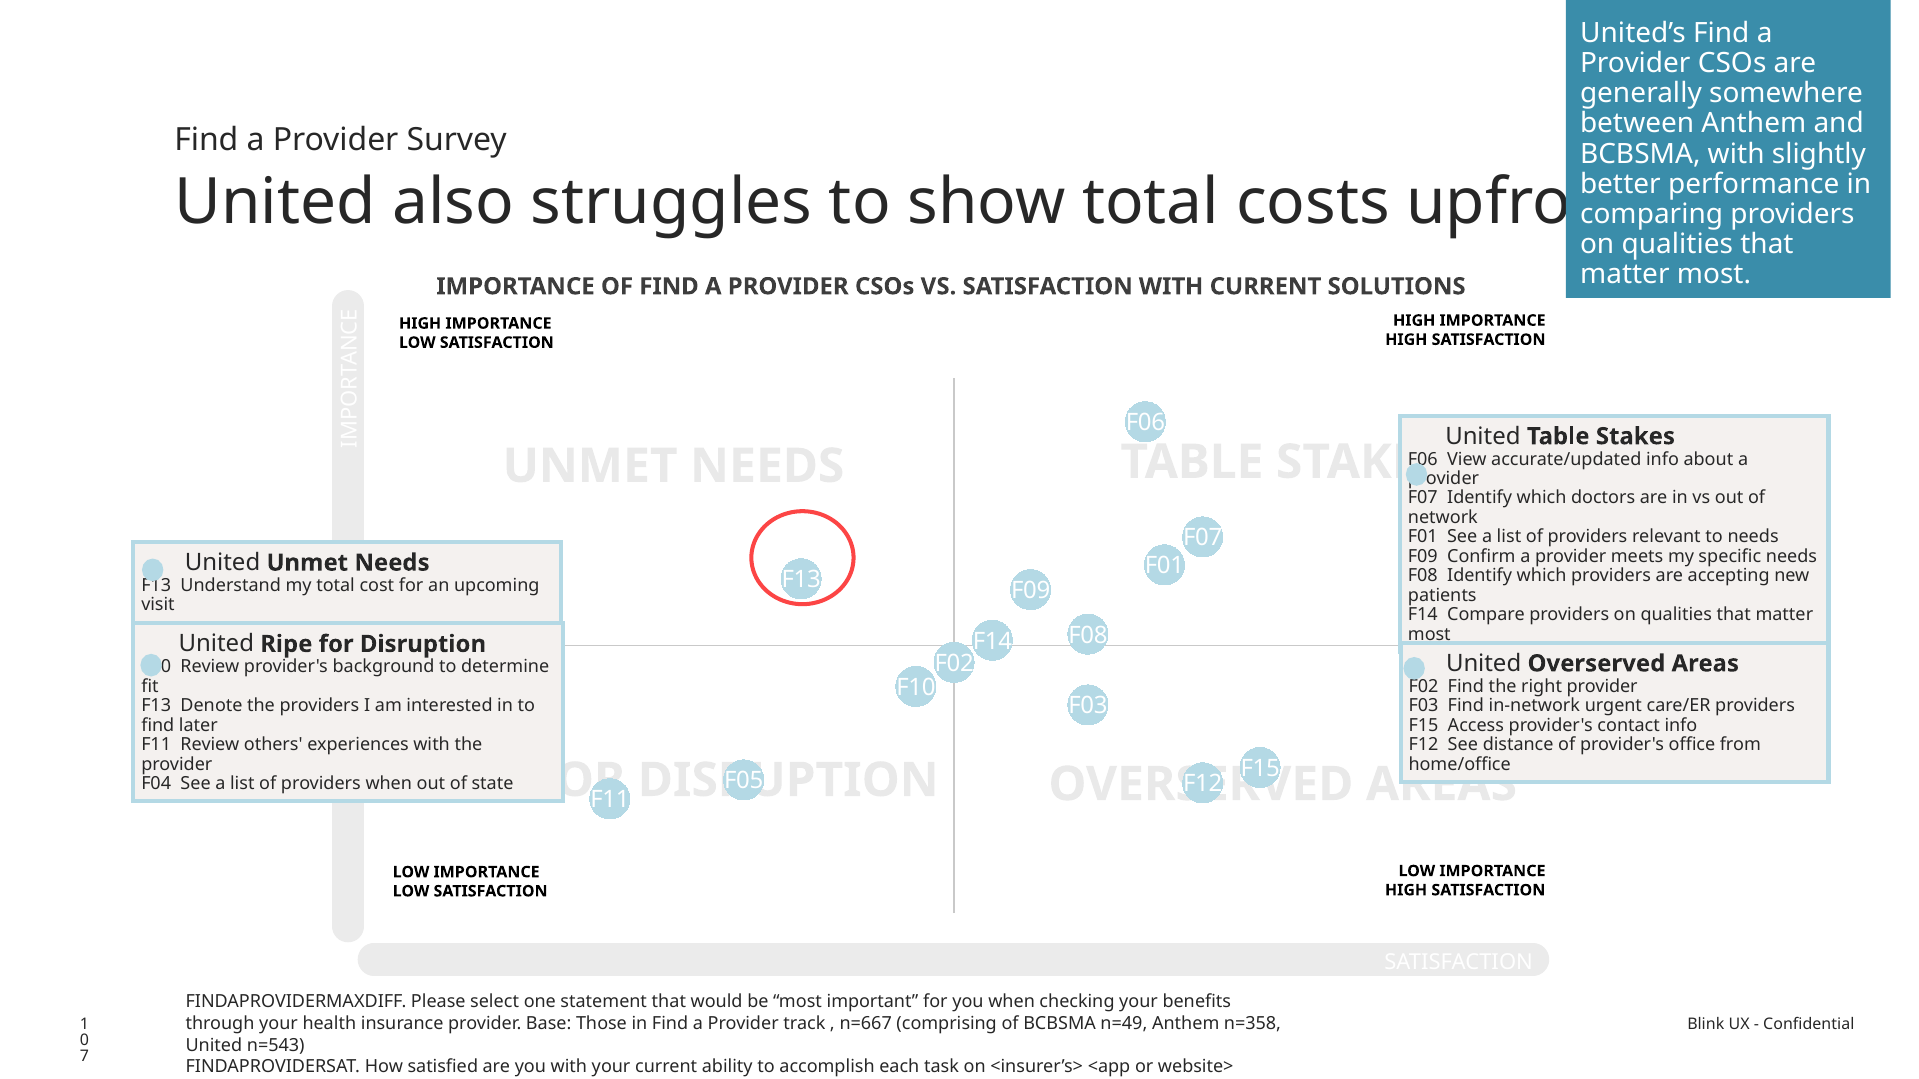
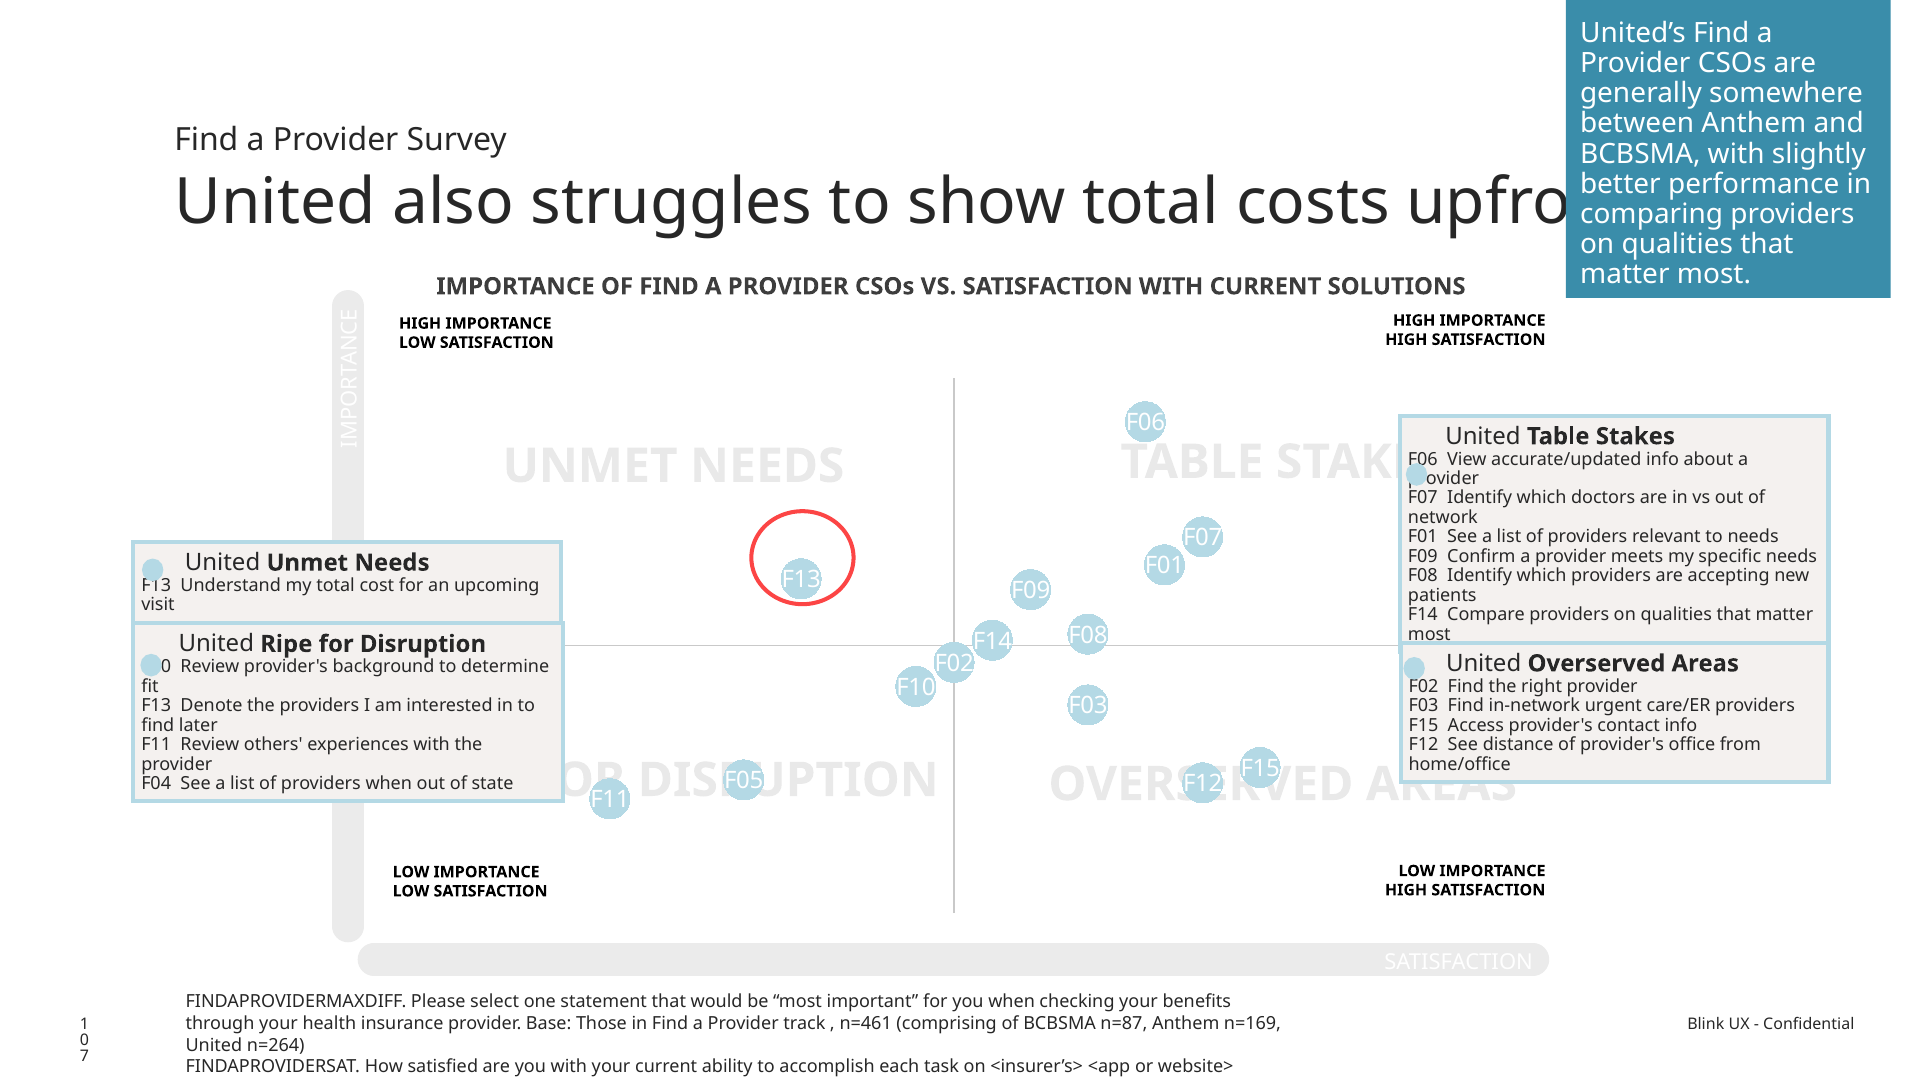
n=667: n=667 -> n=461
n=49: n=49 -> n=87
n=358: n=358 -> n=169
n=543: n=543 -> n=264
